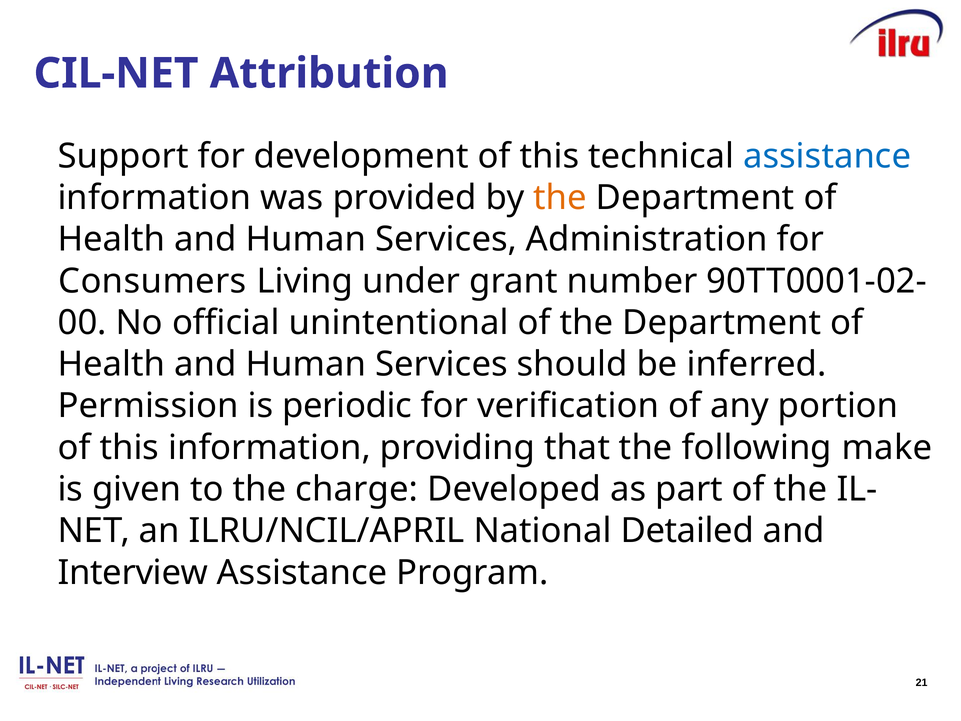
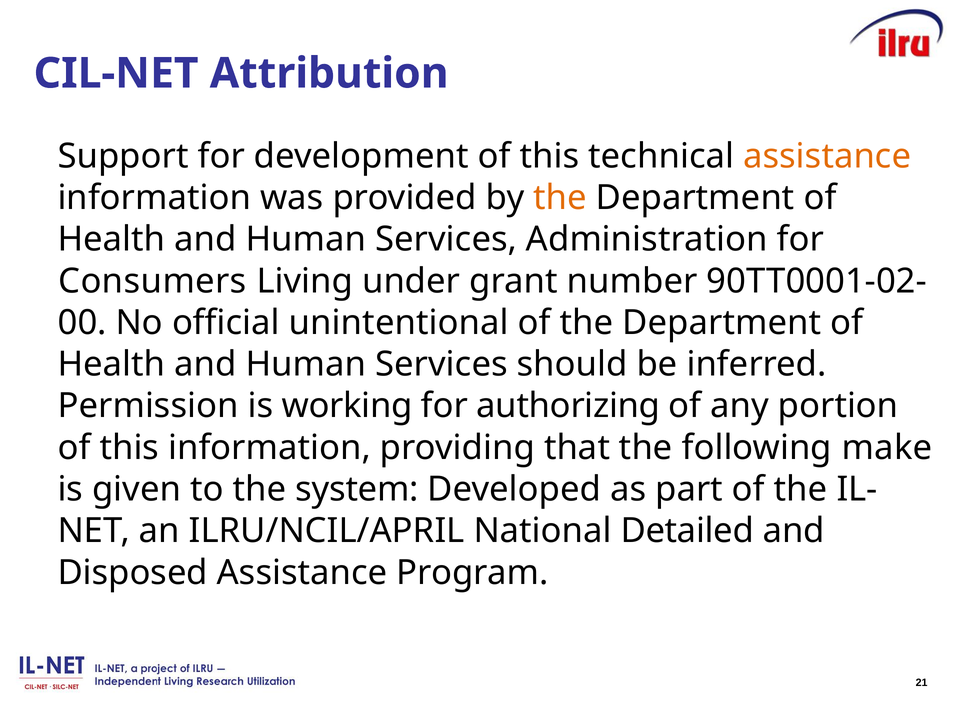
assistance at (827, 156) colour: blue -> orange
periodic: periodic -> working
verification: verification -> authorizing
charge: charge -> system
Interview: Interview -> Disposed
